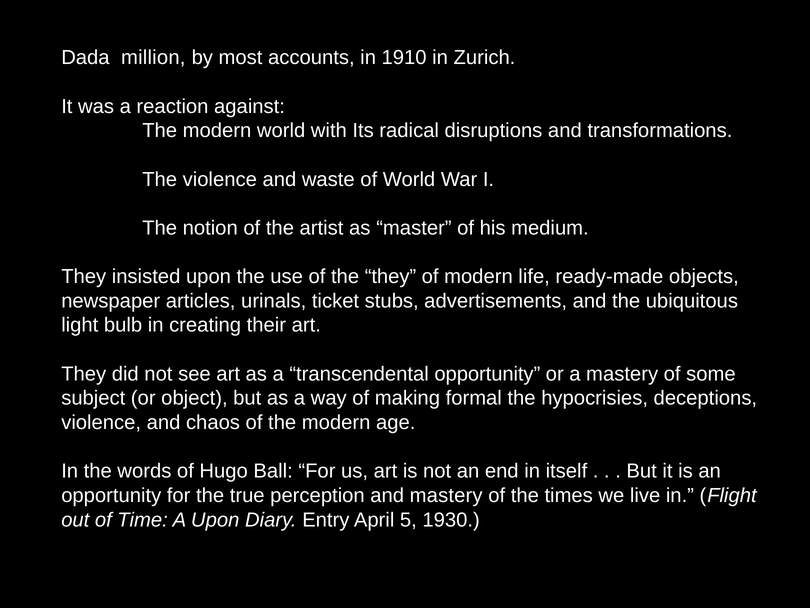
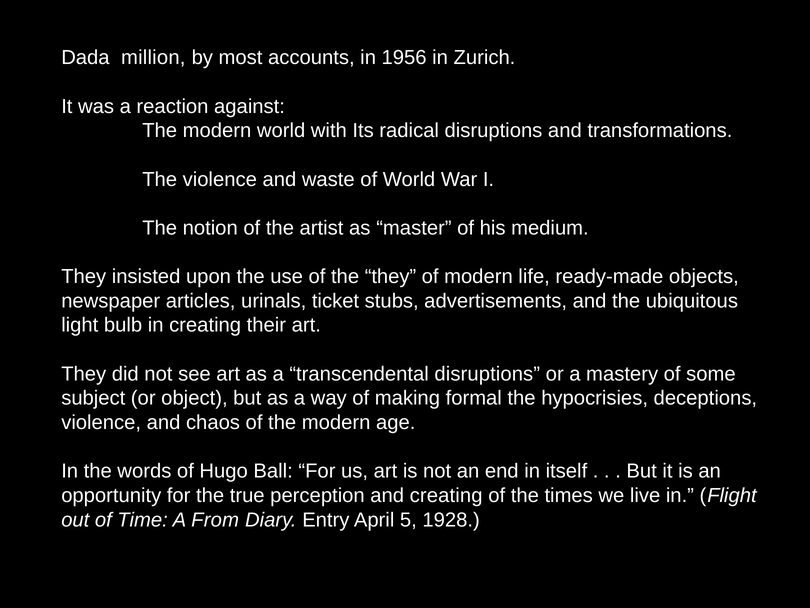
1910: 1910 -> 1956
transcendental opportunity: opportunity -> disruptions
and mastery: mastery -> creating
A Upon: Upon -> From
1930: 1930 -> 1928
